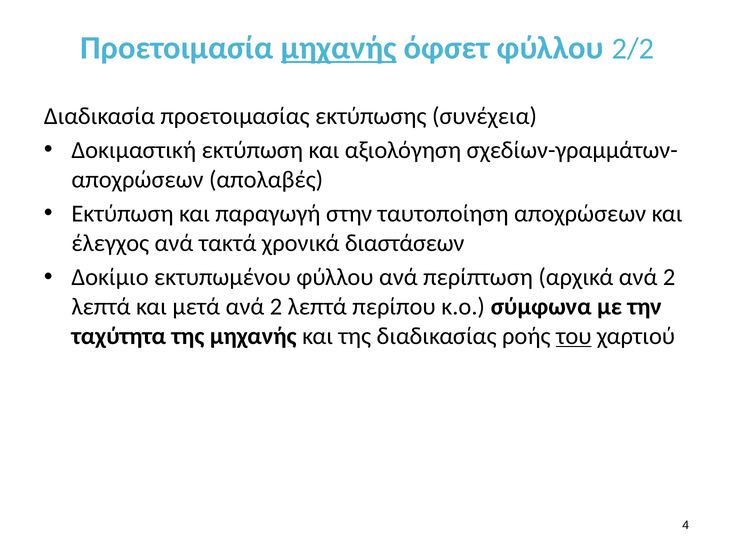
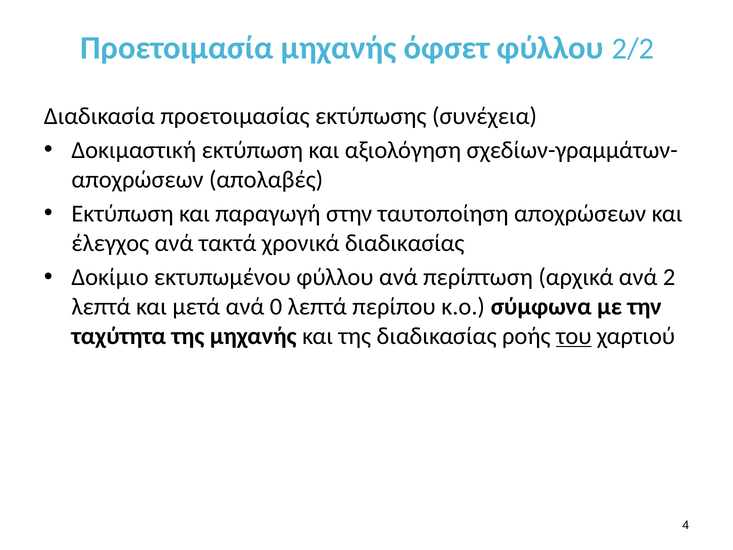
μηχανής at (339, 48) underline: present -> none
χρονικά διαστάσεων: διαστάσεων -> διαδικασίας
μετά ανά 2: 2 -> 0
